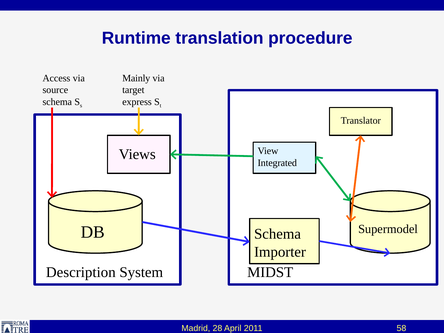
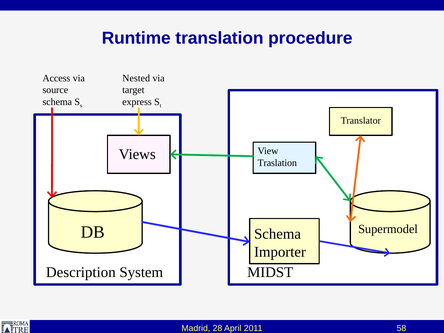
Mainly: Mainly -> Nested
Integrated: Integrated -> Traslation
